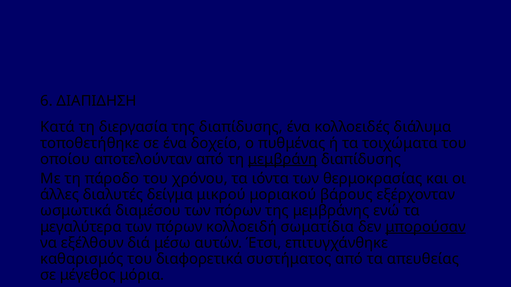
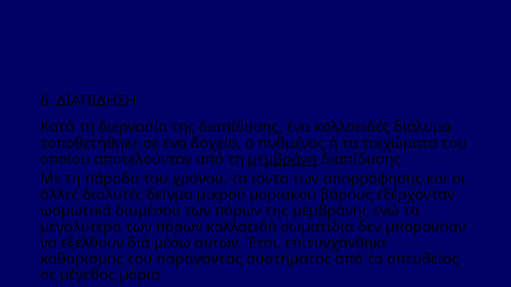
θερμοκρασίας: θερμοκρασίας -> απορρόφησης
μπορούσαν underline: present -> none
διαφορετικά: διαφορετικά -> παράγοντας
